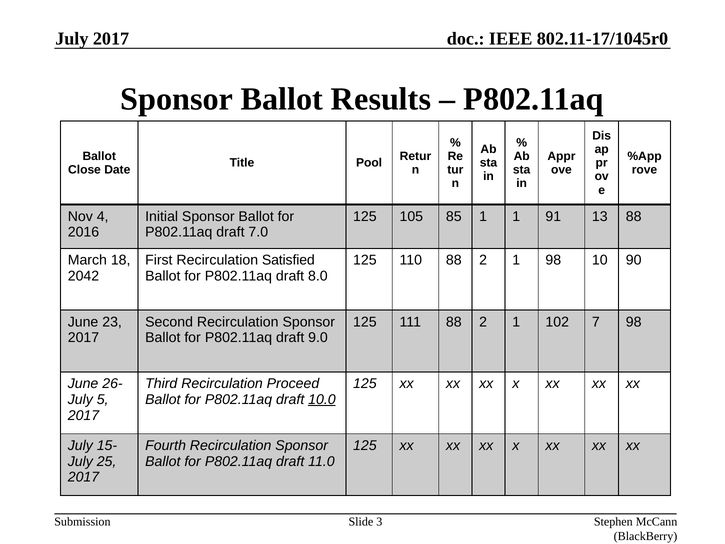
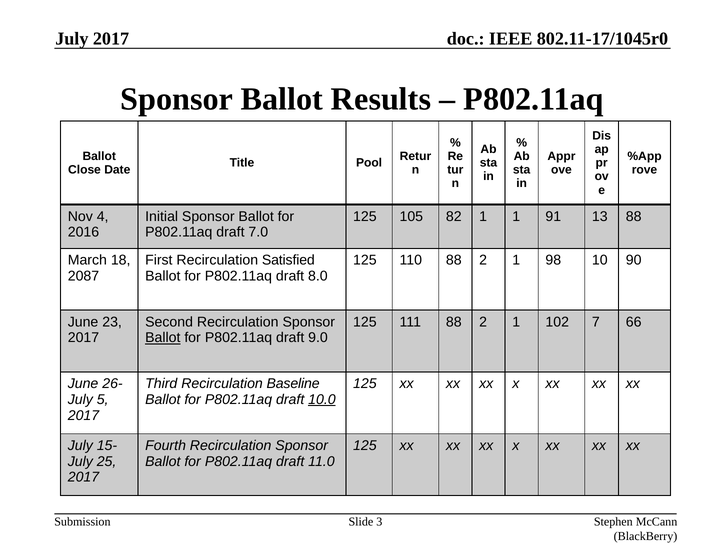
85: 85 -> 82
2042: 2042 -> 2087
7 98: 98 -> 66
Ballot at (163, 338) underline: none -> present
Proceed: Proceed -> Baseline
